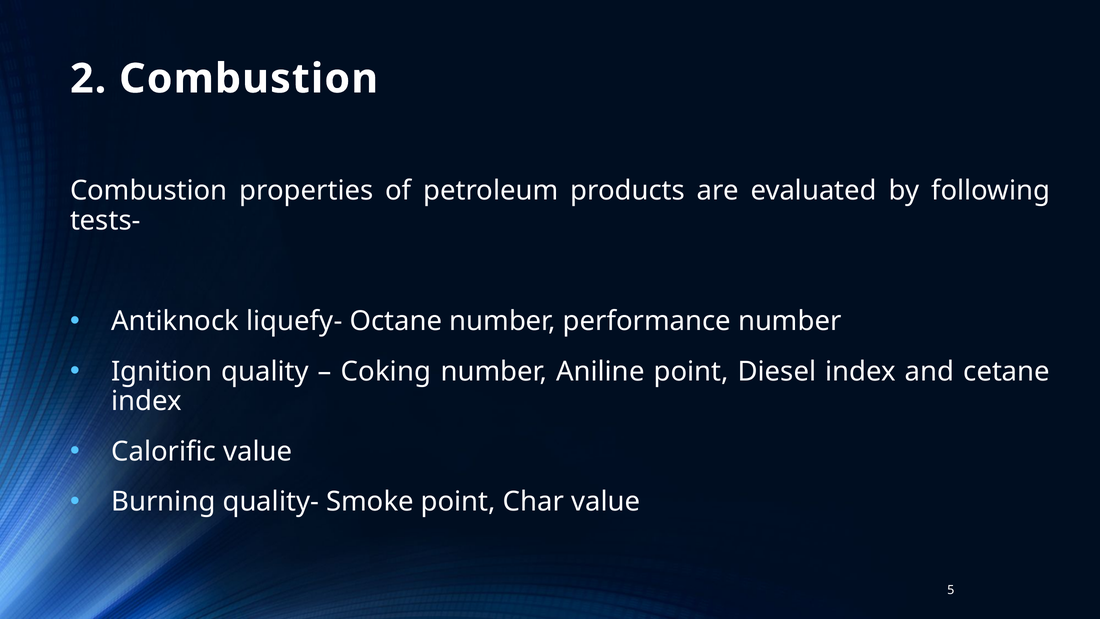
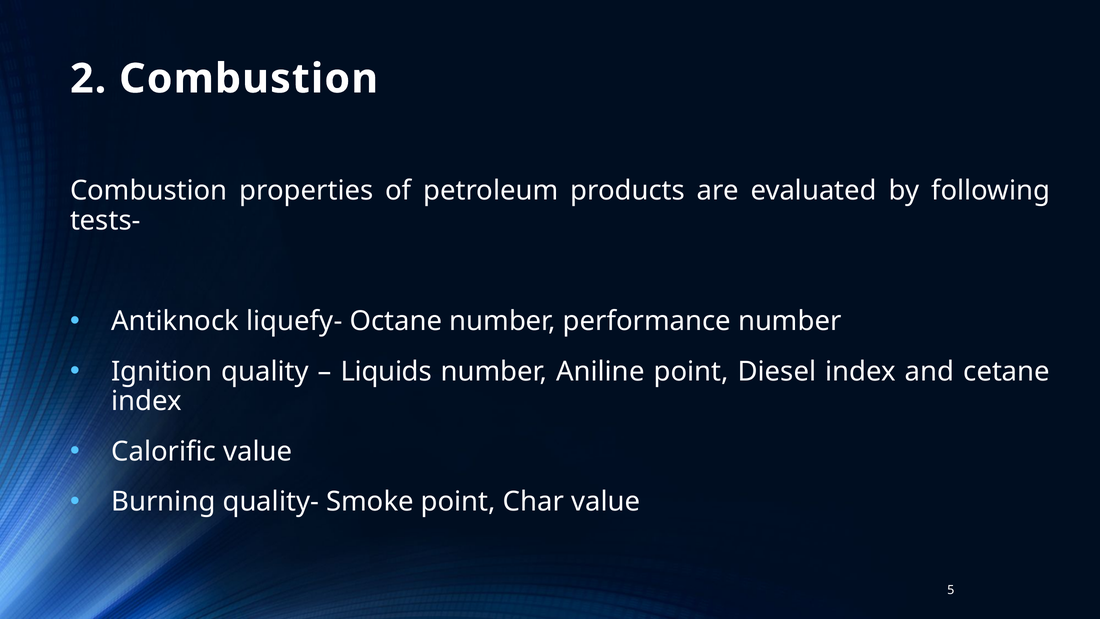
Coking: Coking -> Liquids
